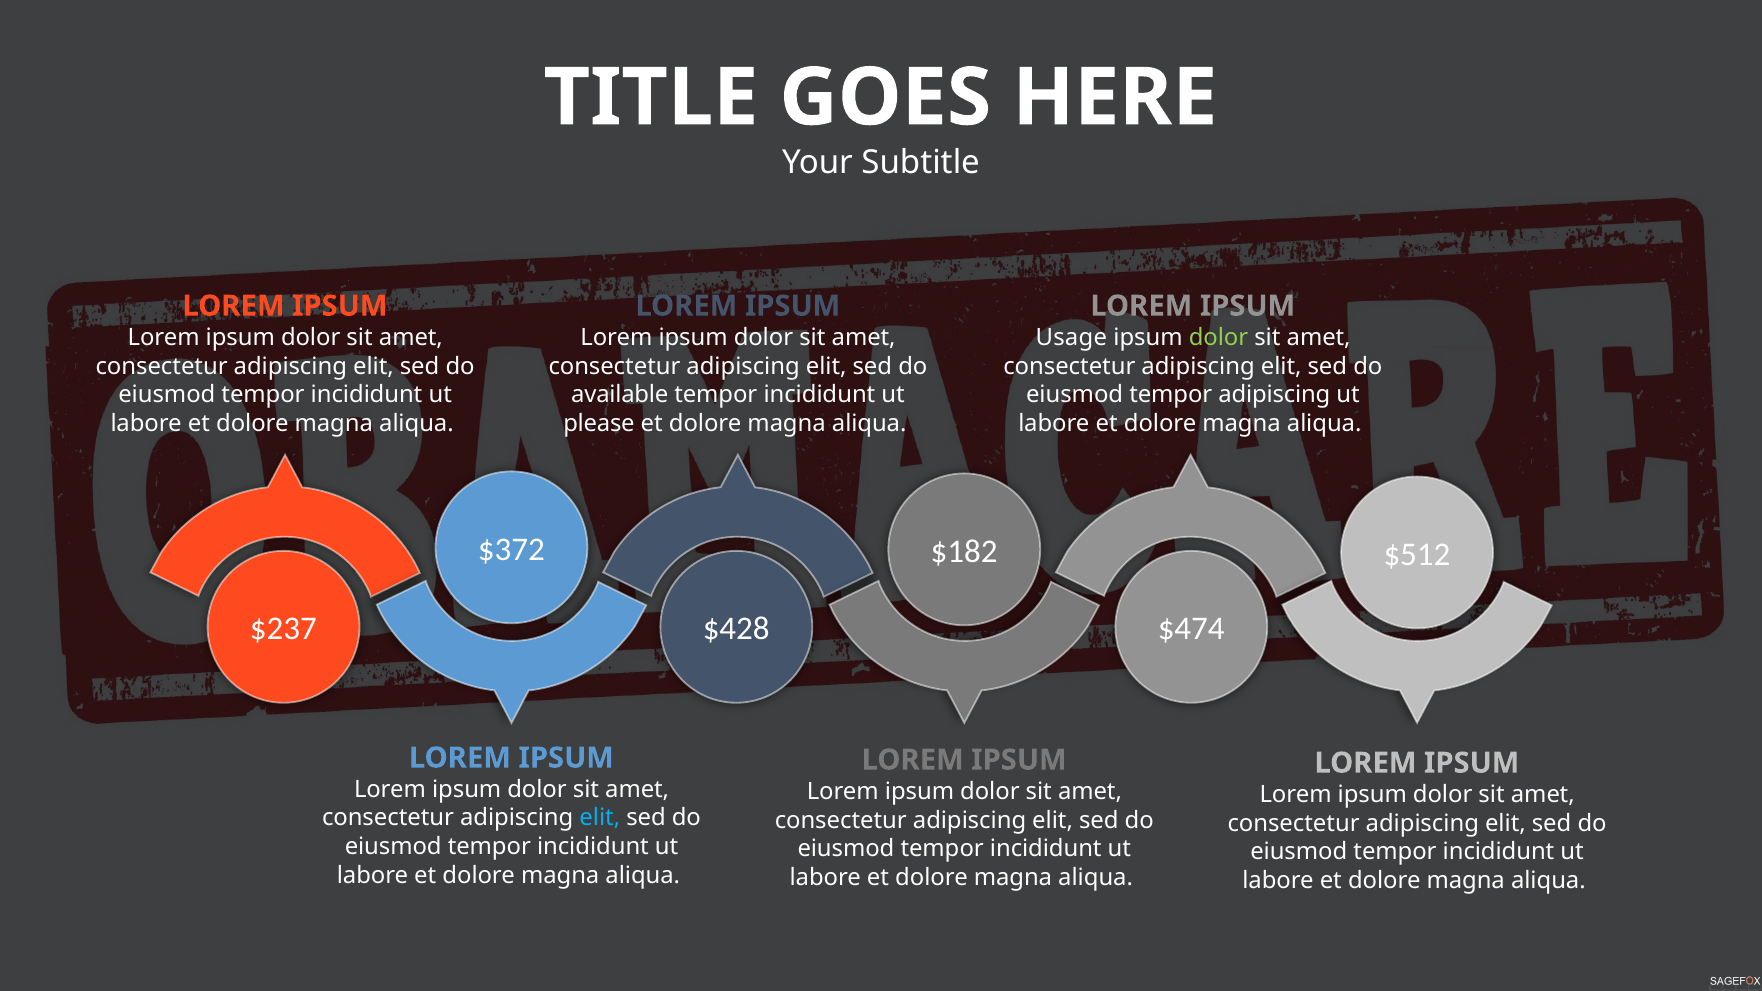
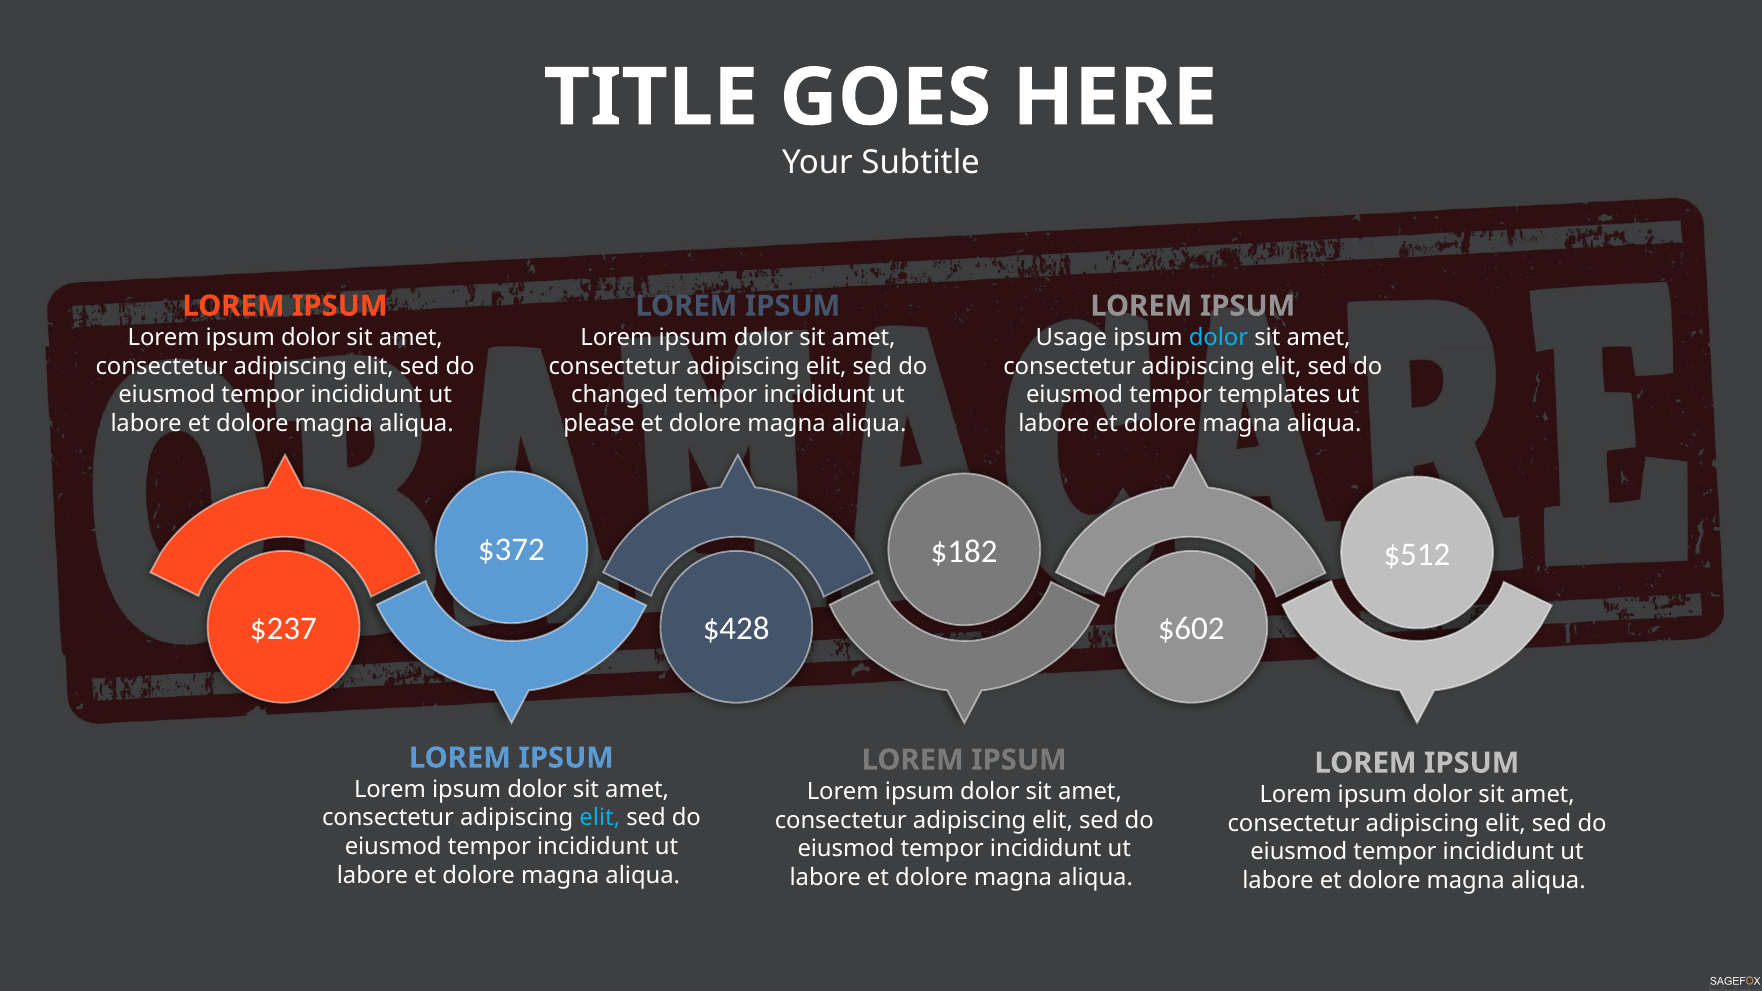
dolor at (1219, 338) colour: light green -> light blue
available: available -> changed
tempor adipiscing: adipiscing -> templates
$474: $474 -> $602
